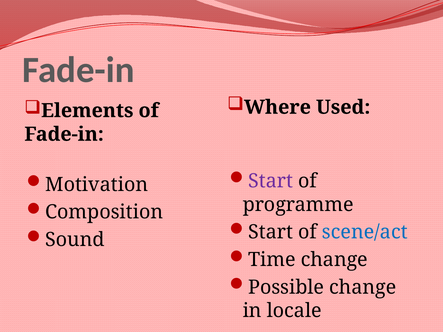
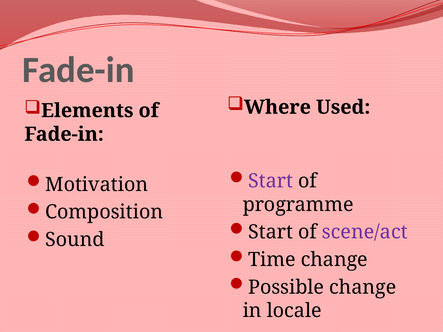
scene/act colour: blue -> purple
